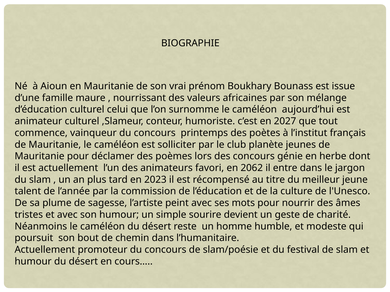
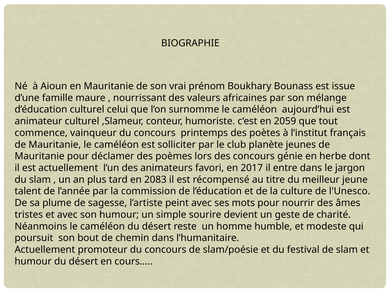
2027: 2027 -> 2059
2062: 2062 -> 2017
2023: 2023 -> 2083
